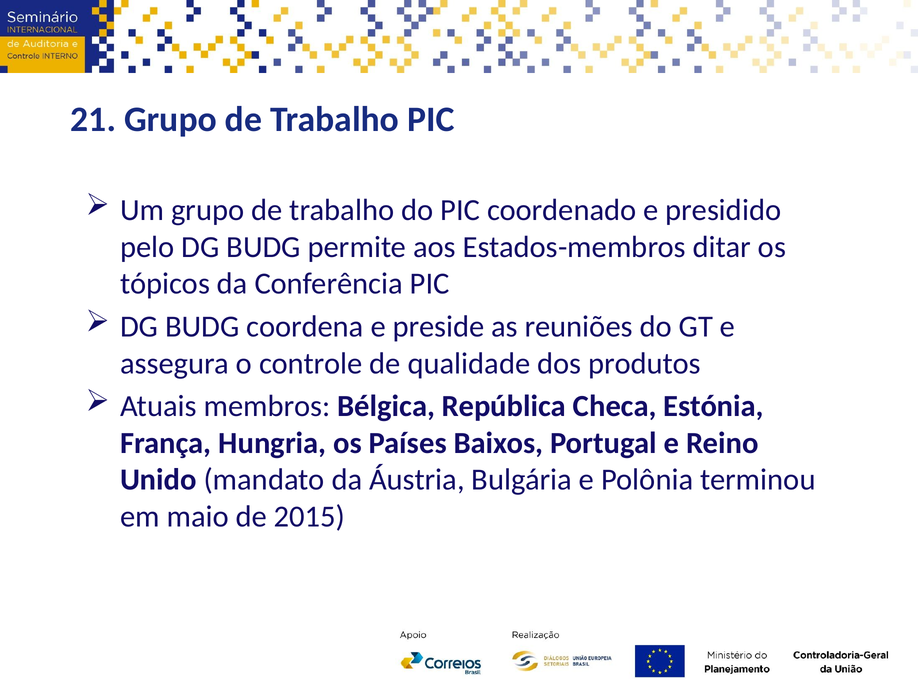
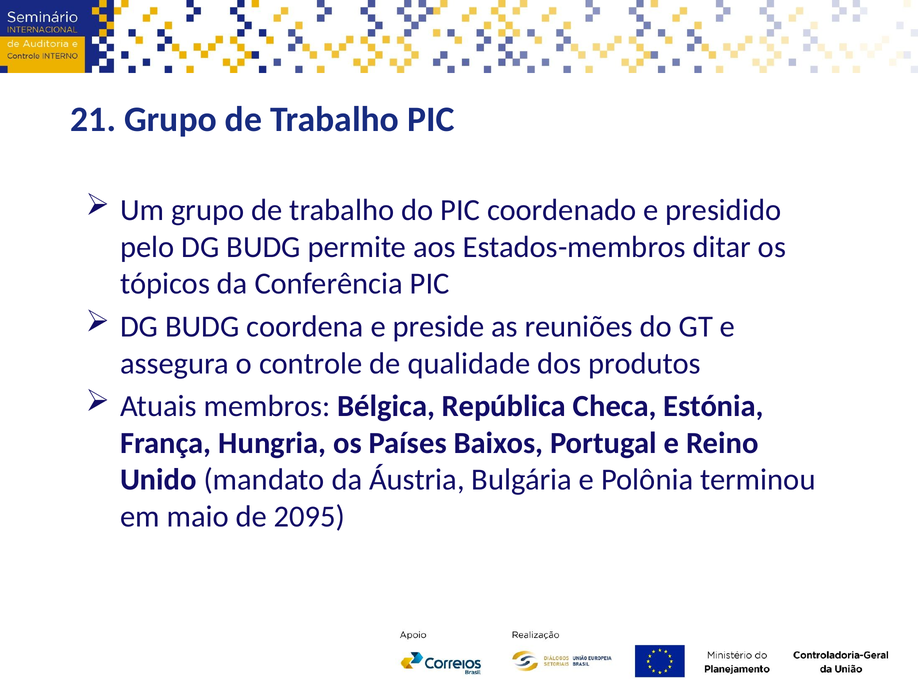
2015: 2015 -> 2095
